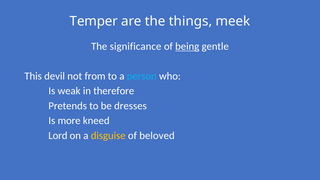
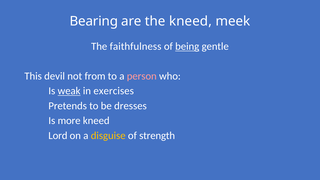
Temper: Temper -> Bearing
the things: things -> kneed
significance: significance -> faithfulness
person colour: light blue -> pink
weak underline: none -> present
therefore: therefore -> exercises
beloved: beloved -> strength
